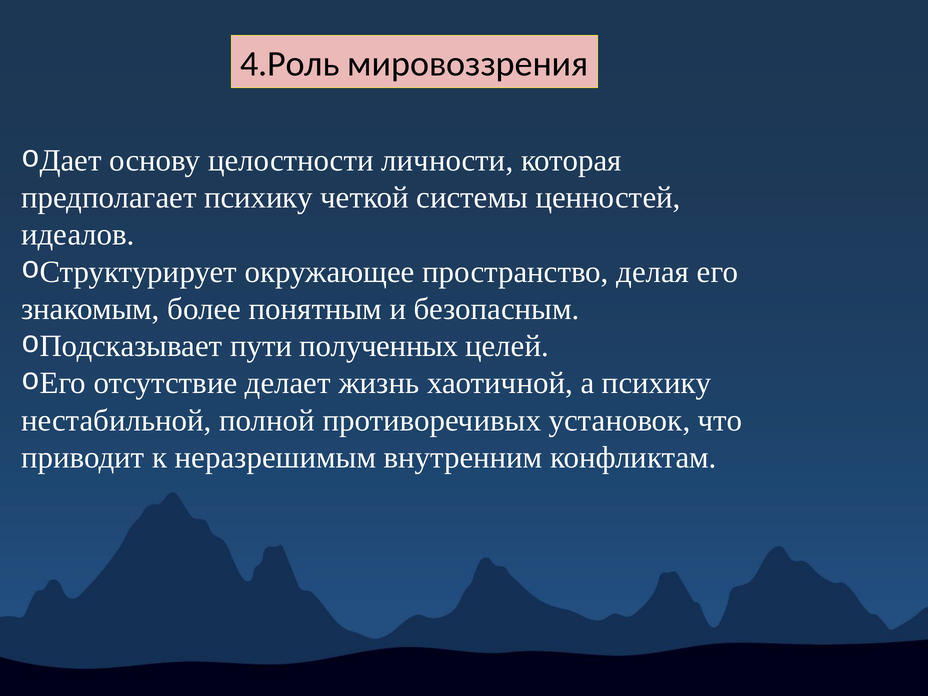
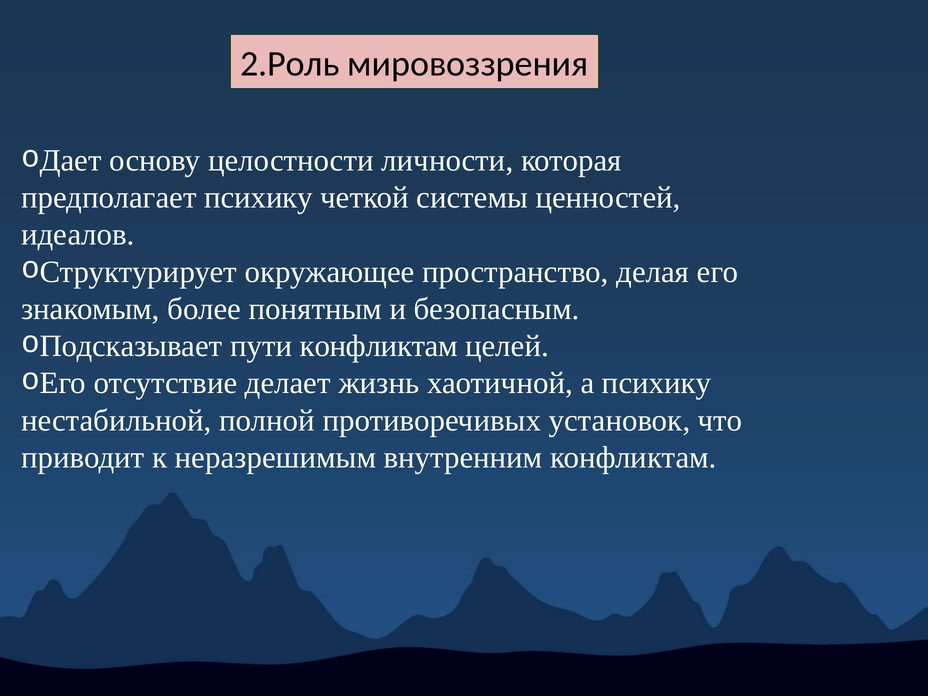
4.Роль: 4.Роль -> 2.Роль
пути полученных: полученных -> конфликтам
